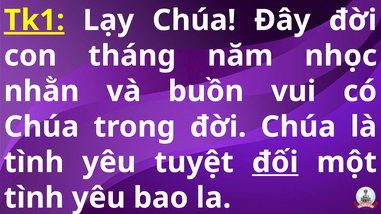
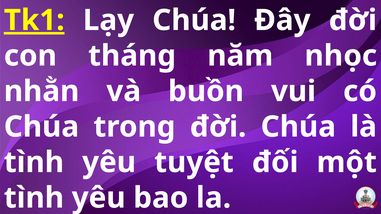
đối underline: present -> none
